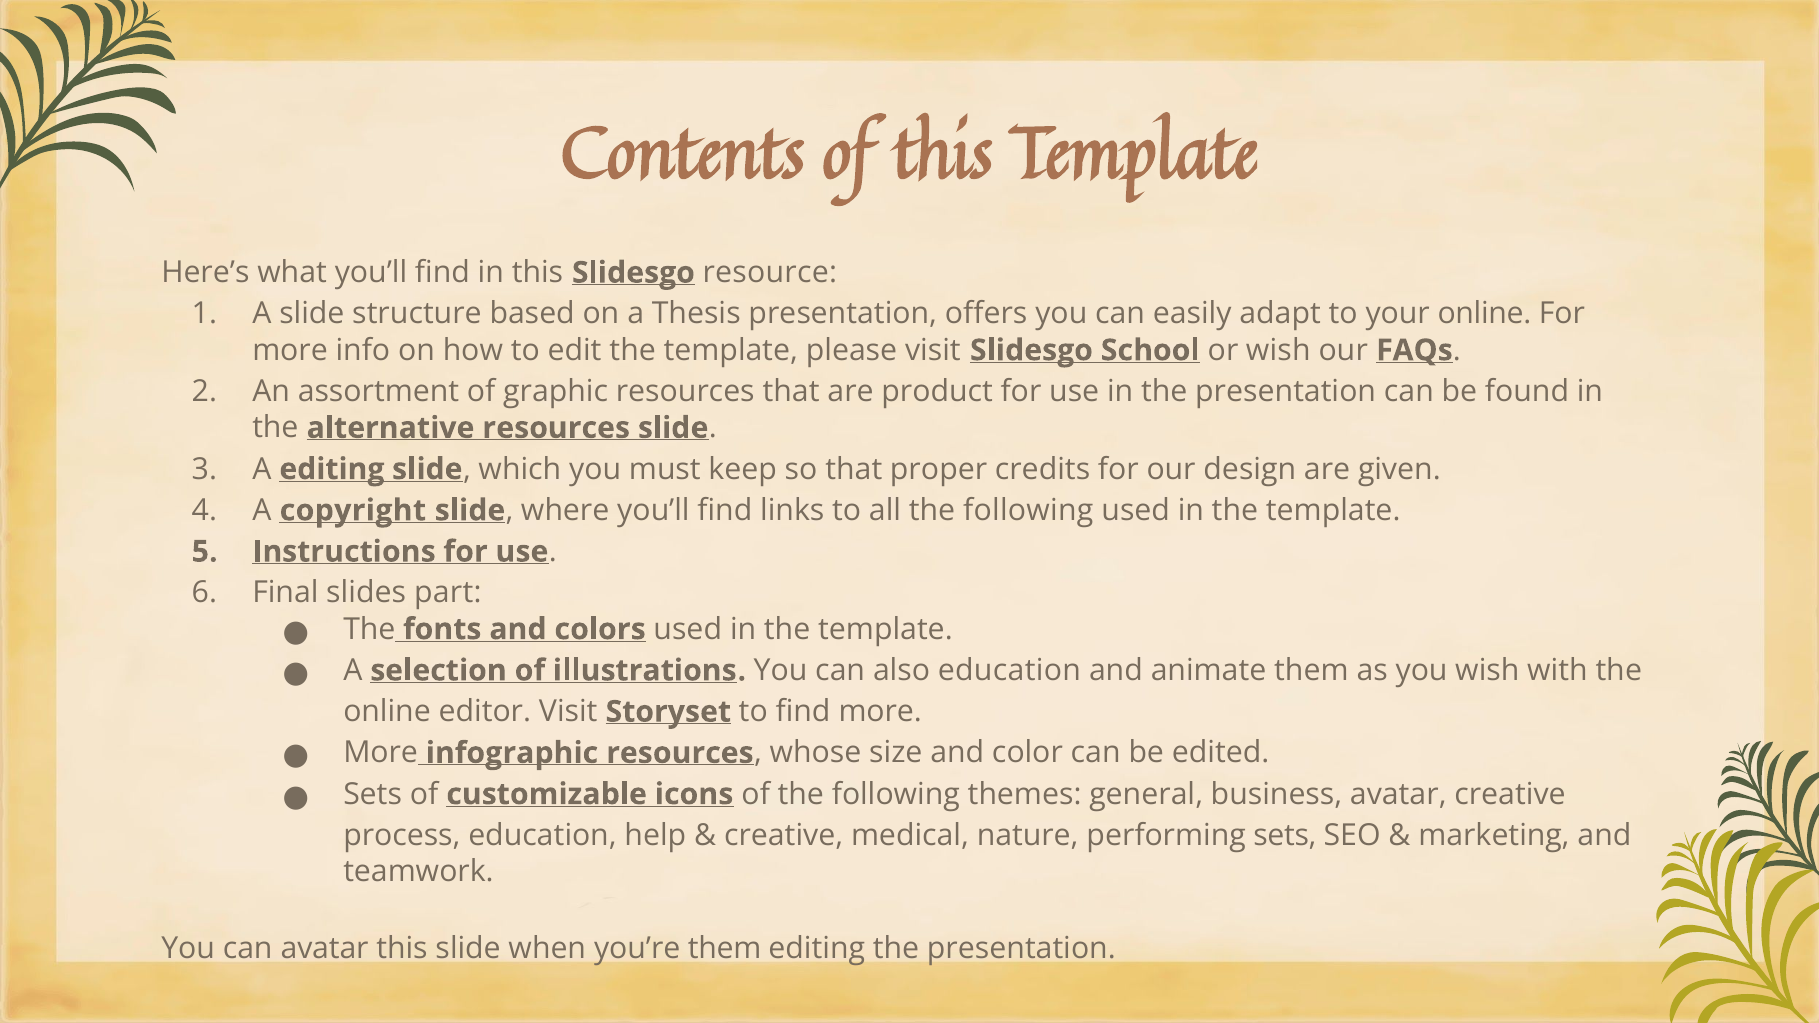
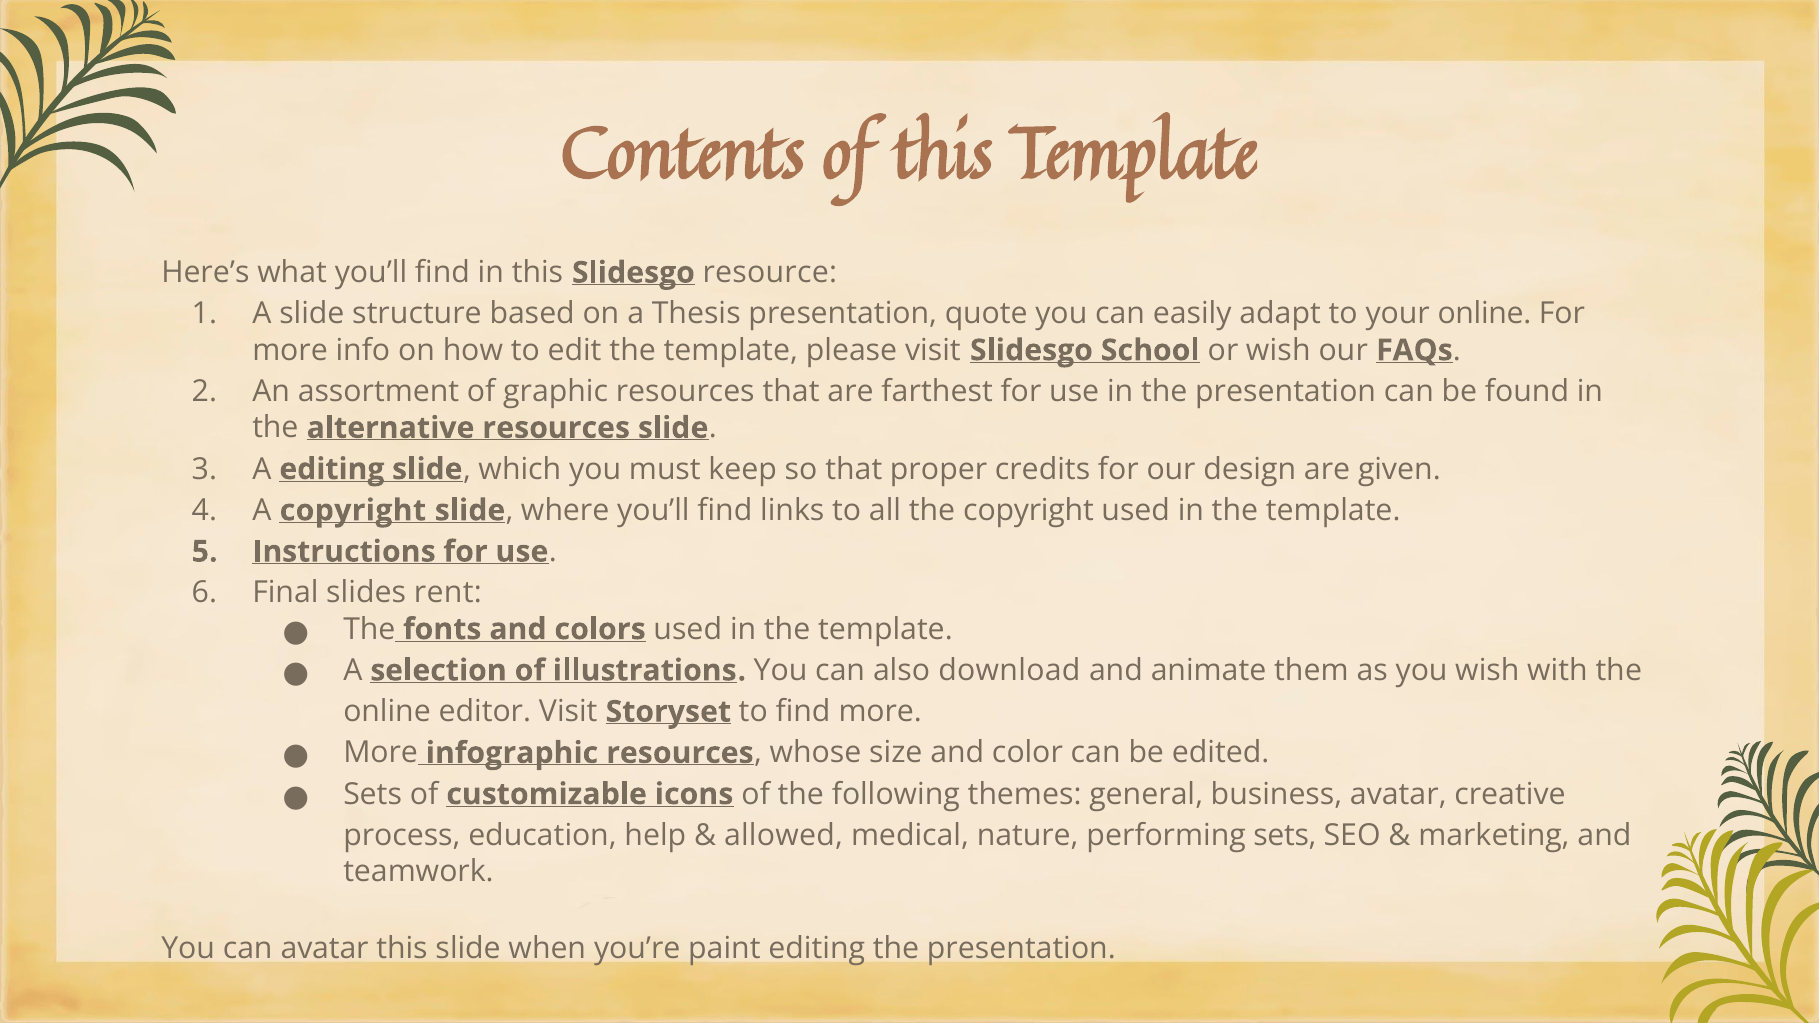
offers: offers -> quote
product: product -> farthest
all the following: following -> copyright
part: part -> rent
also education: education -> download
creative at (784, 836): creative -> allowed
you’re them: them -> paint
